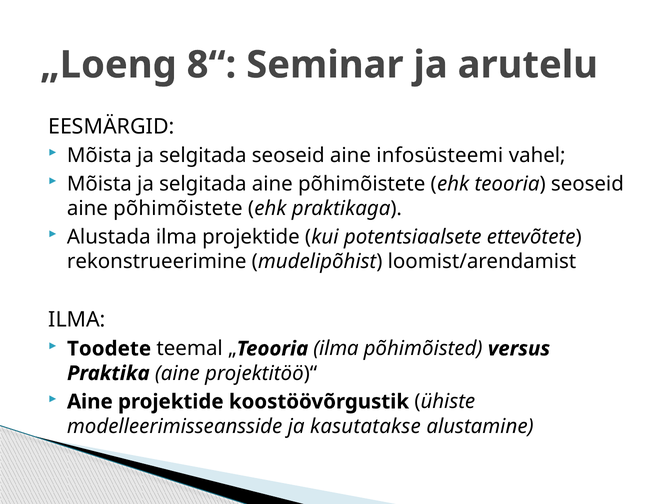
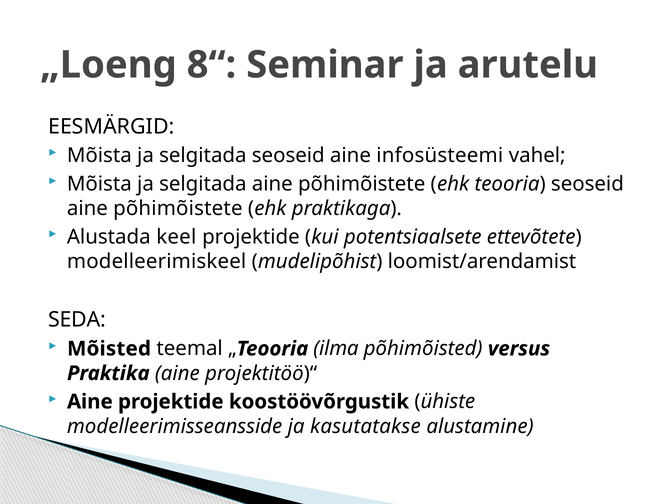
Alustada ilma: ilma -> keel
rekonstrueerimine: rekonstrueerimine -> modelleerimiskeel
ILMA at (77, 319): ILMA -> SEDA
Toodete: Toodete -> Mõisted
